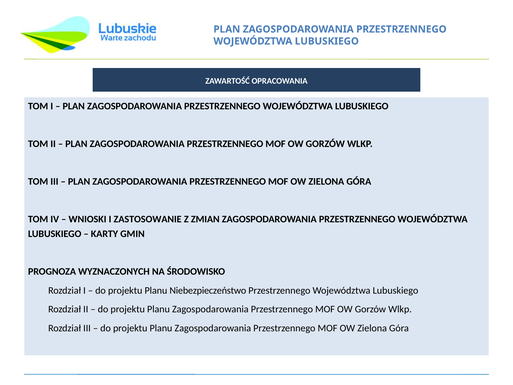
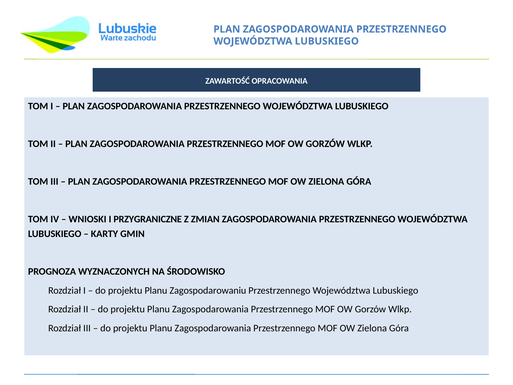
ZASTOSOWANIE: ZASTOSOWANIE -> PRZYGRANICZNE
Niebezpieczeństwo: Niebezpieczeństwo -> Zagospodarowaniu
